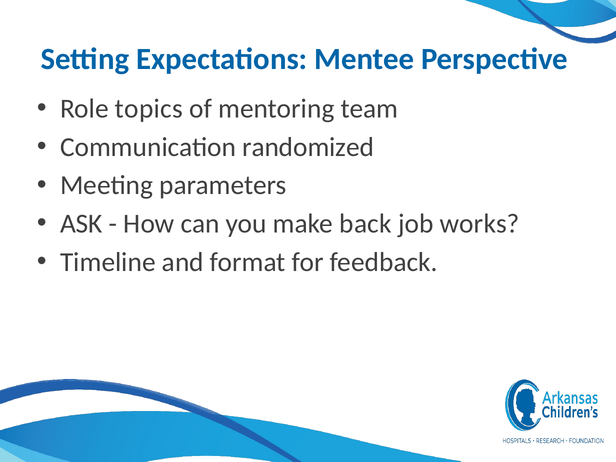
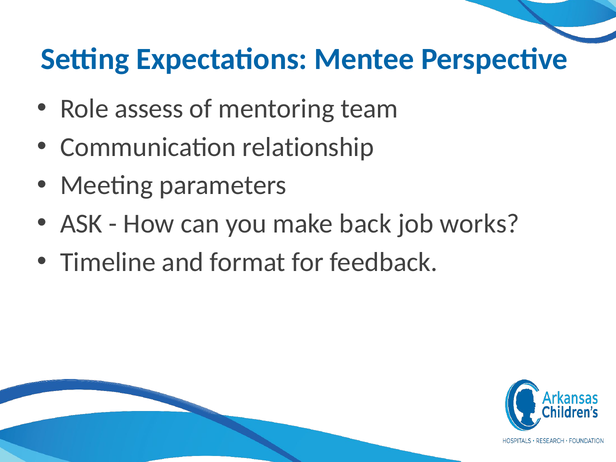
topics: topics -> assess
randomized: randomized -> relationship
